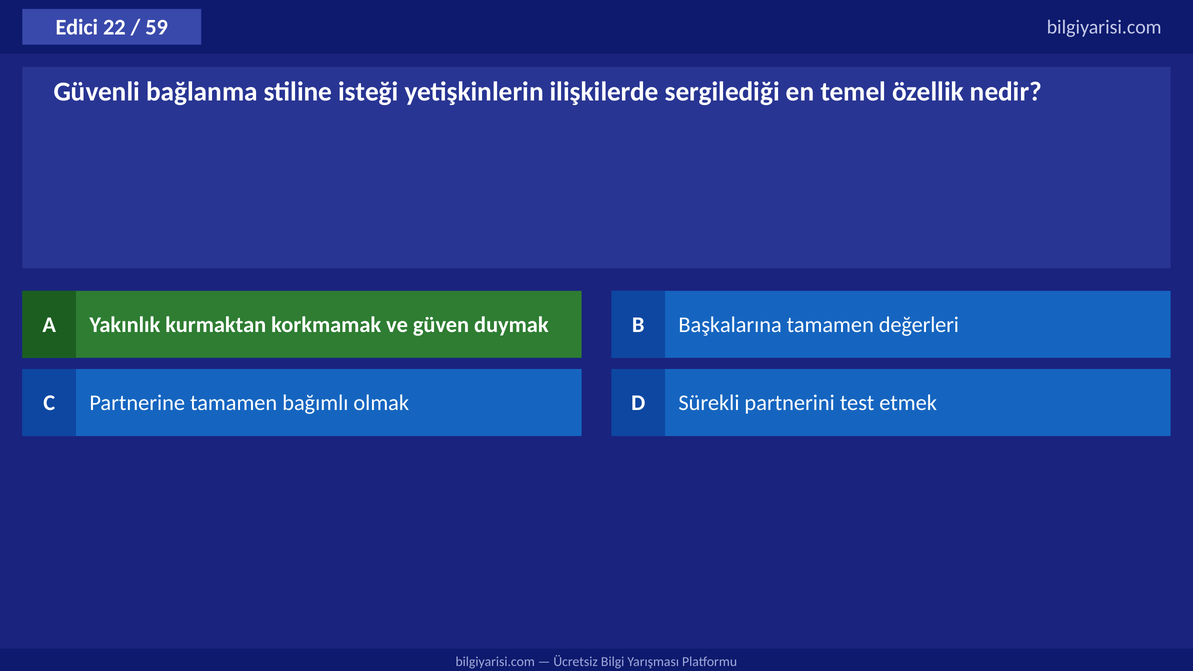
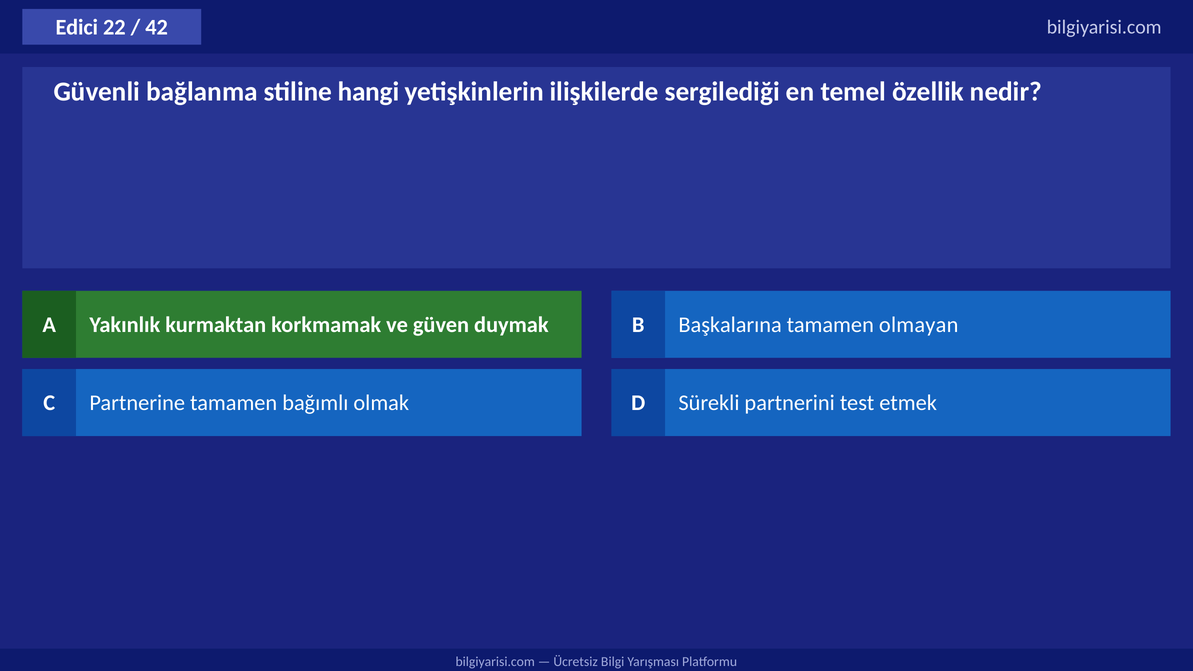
59: 59 -> 42
isteği: isteği -> hangi
değerleri: değerleri -> olmayan
